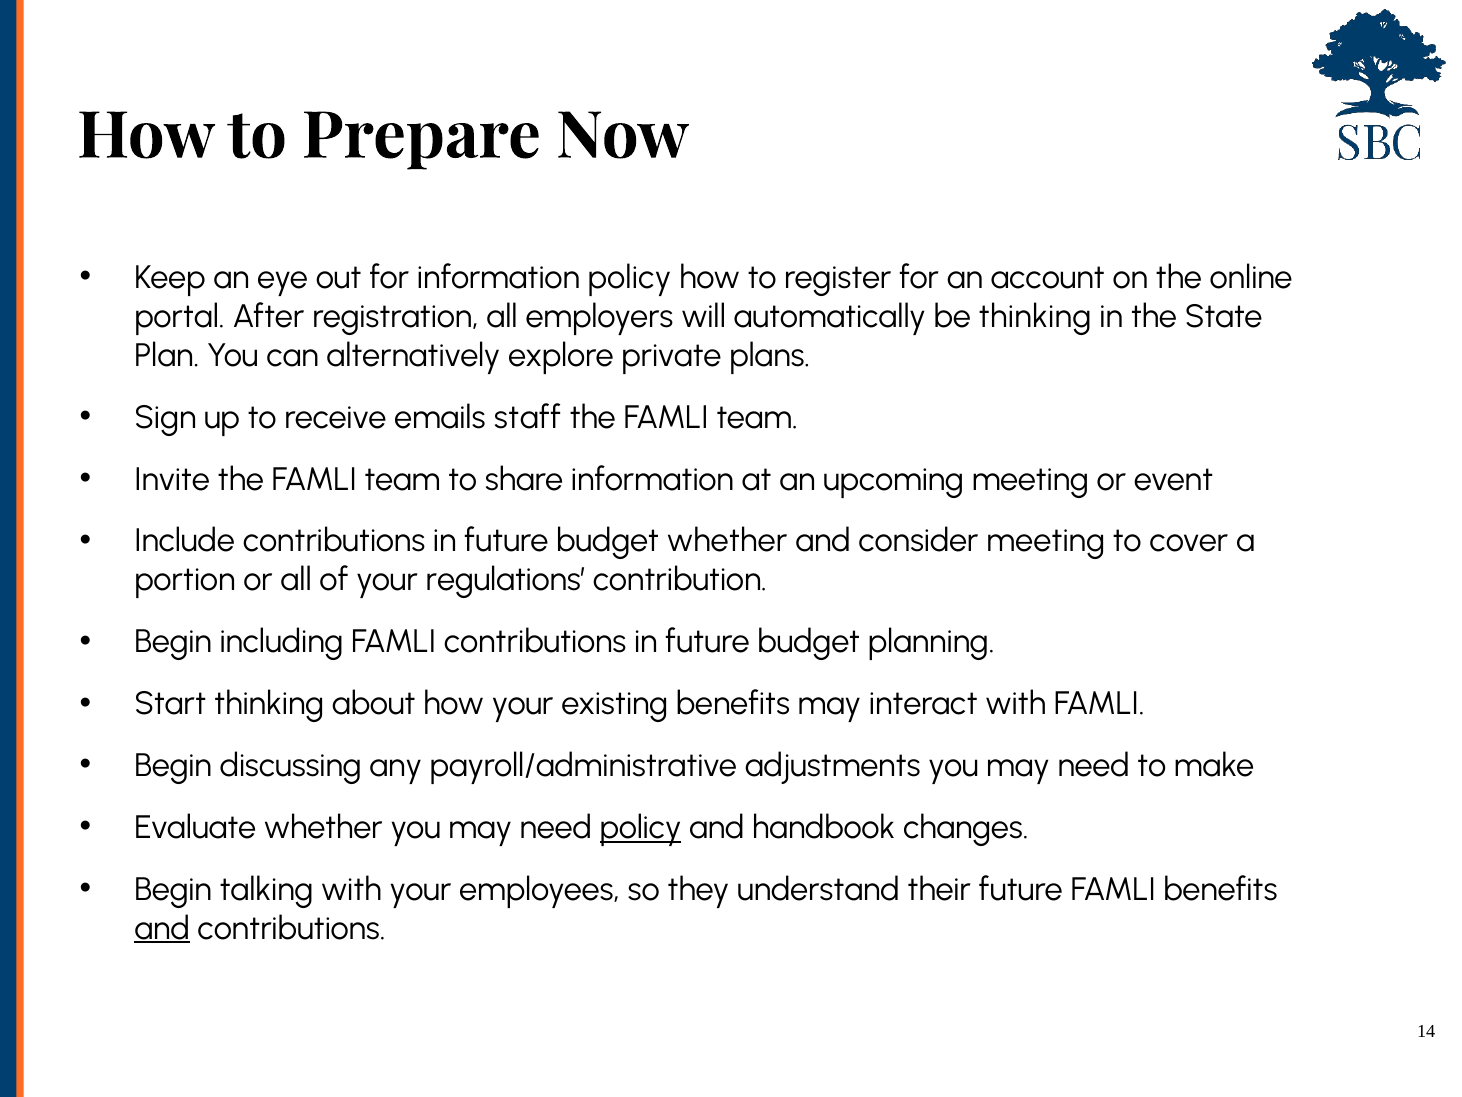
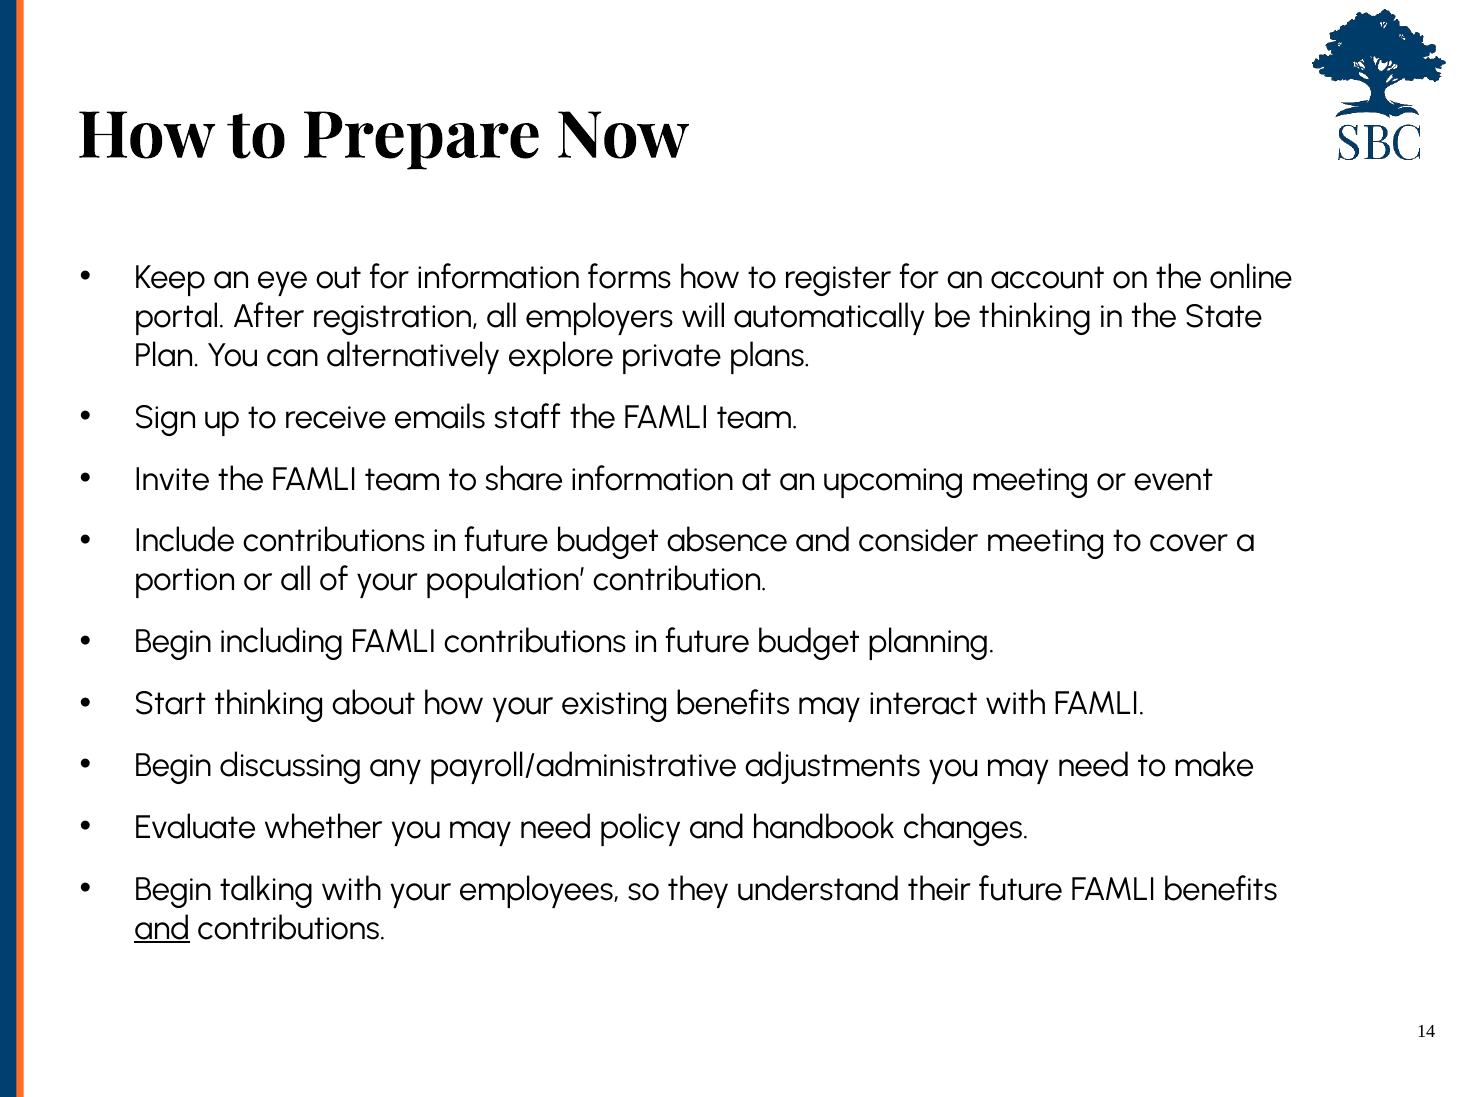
information policy: policy -> forms
budget whether: whether -> absence
regulations: regulations -> population
policy at (641, 827) underline: present -> none
